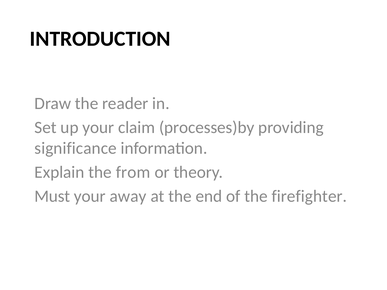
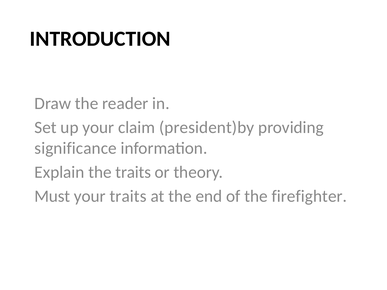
processes)by: processes)by -> president)by
the from: from -> traits
your away: away -> traits
